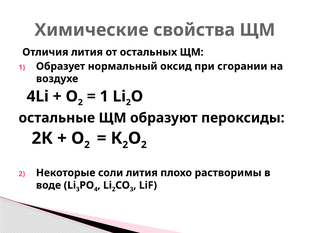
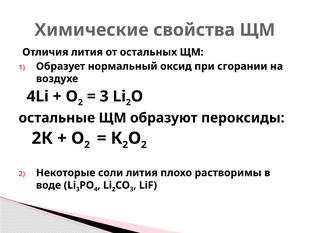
1 at (104, 96): 1 -> 3
